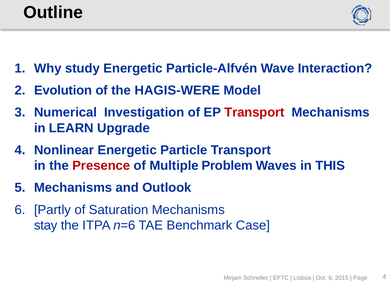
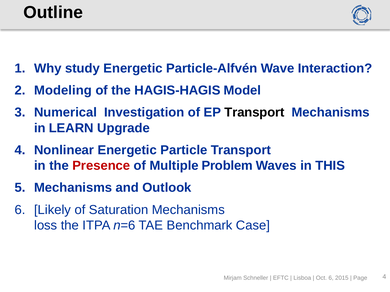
Evolution: Evolution -> Modeling
HAGIS-WERE: HAGIS-WERE -> HAGIS-HAGIS
Transport at (254, 113) colour: red -> black
Partly: Partly -> Likely
stay: stay -> loss
